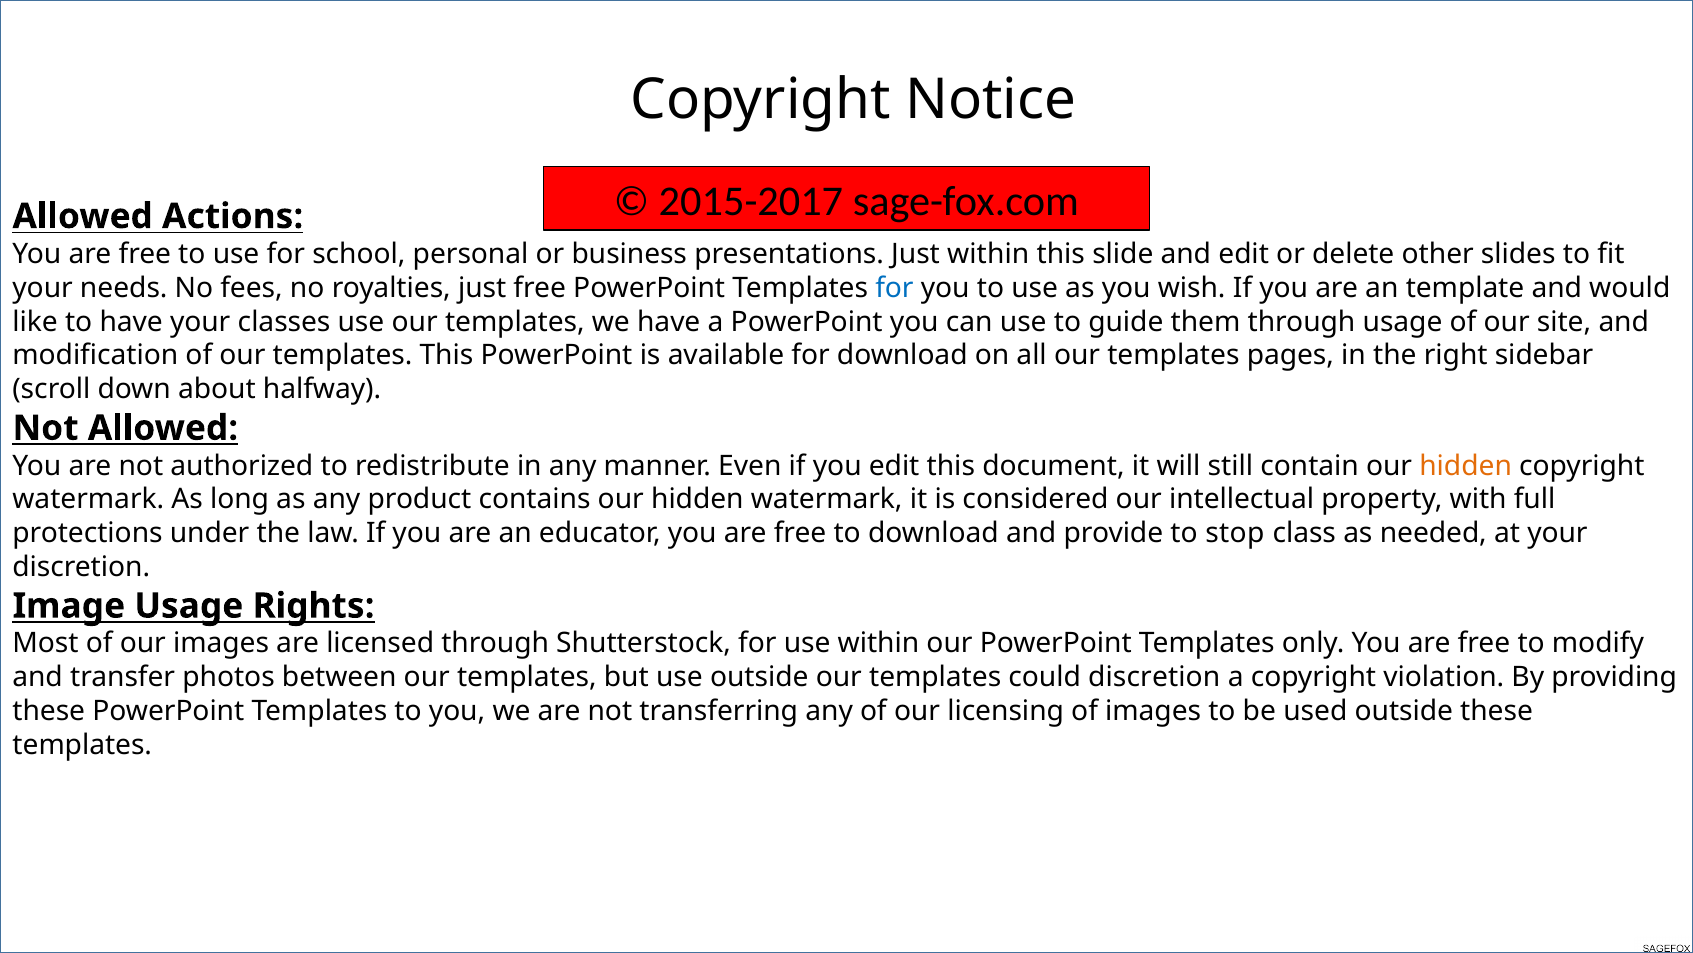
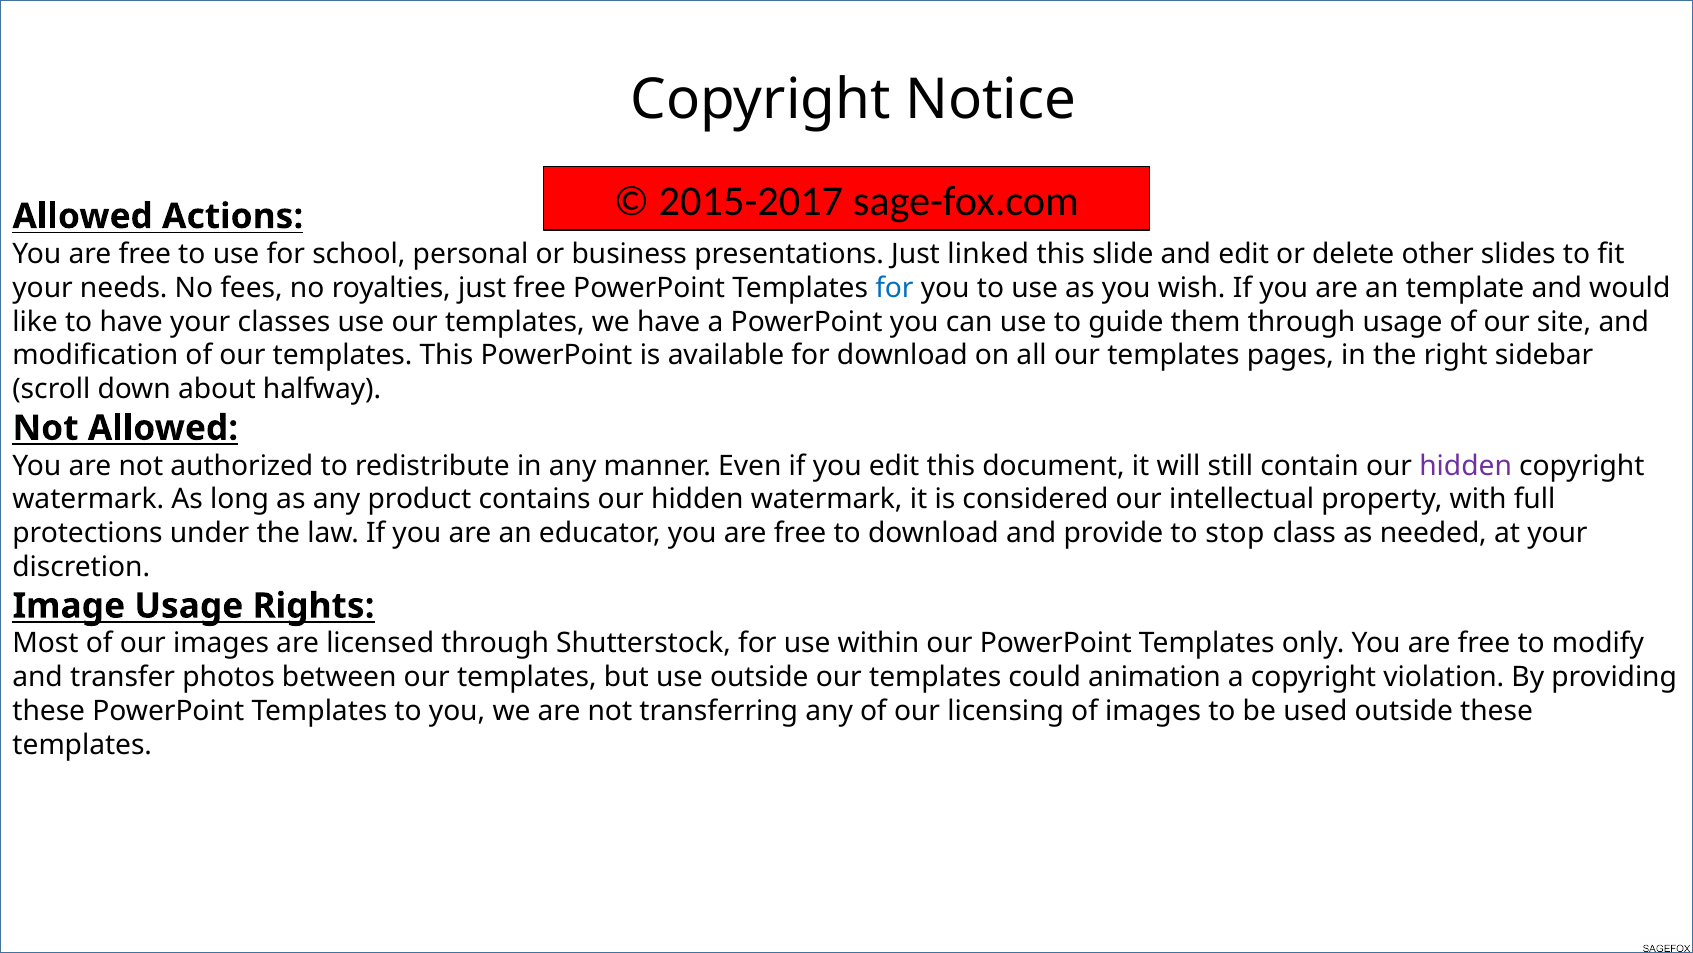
Just within: within -> linked
hidden at (1466, 465) colour: orange -> purple
could discretion: discretion -> animation
